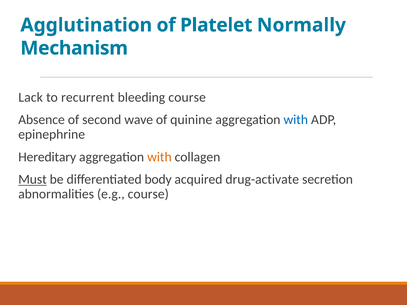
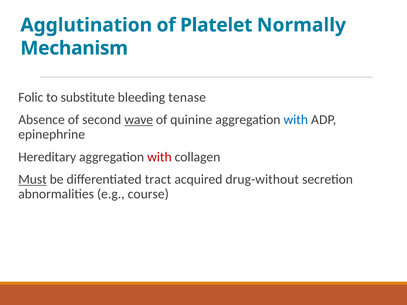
Lack: Lack -> Folic
recurrent: recurrent -> substitute
bleeding course: course -> tenase
wave underline: none -> present
with at (159, 157) colour: orange -> red
body: body -> tract
drug-activate: drug-activate -> drug-without
